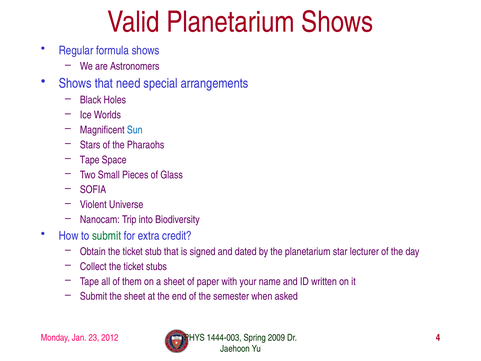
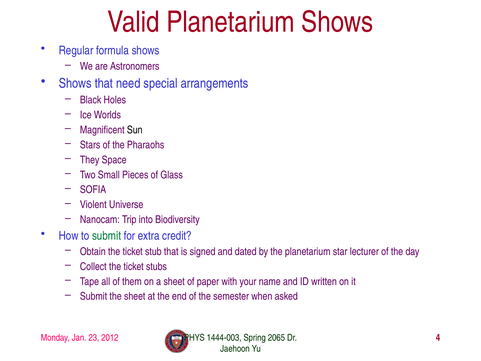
Sun colour: blue -> black
Tape at (90, 160): Tape -> They
2009: 2009 -> 2065
